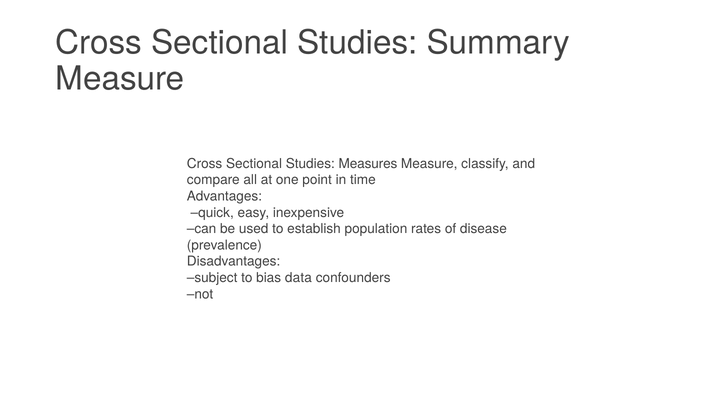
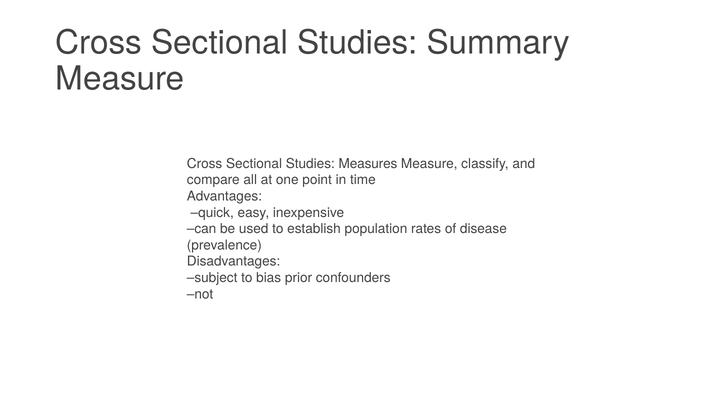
data: data -> prior
